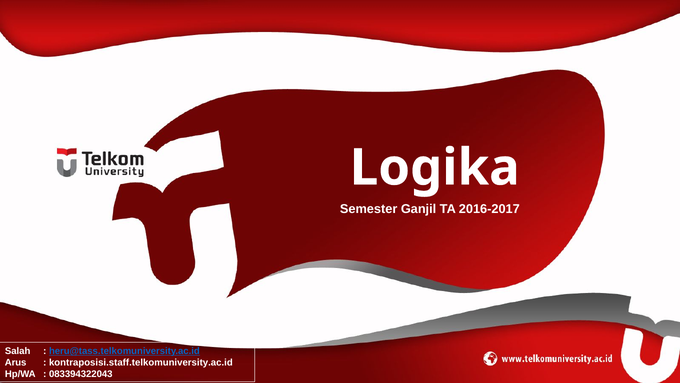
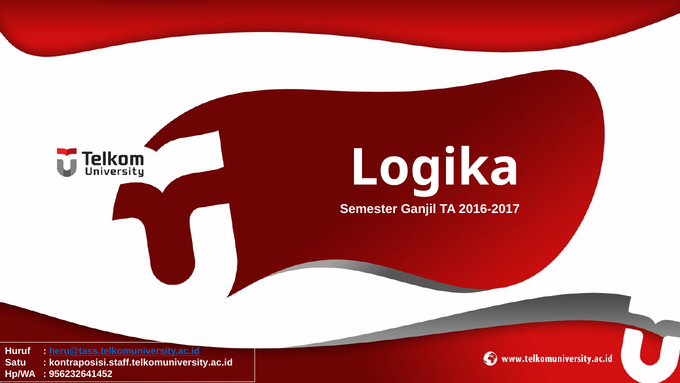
Salah: Salah -> Huruf
Arus: Arus -> Satu
083394322043: 083394322043 -> 956232641452
